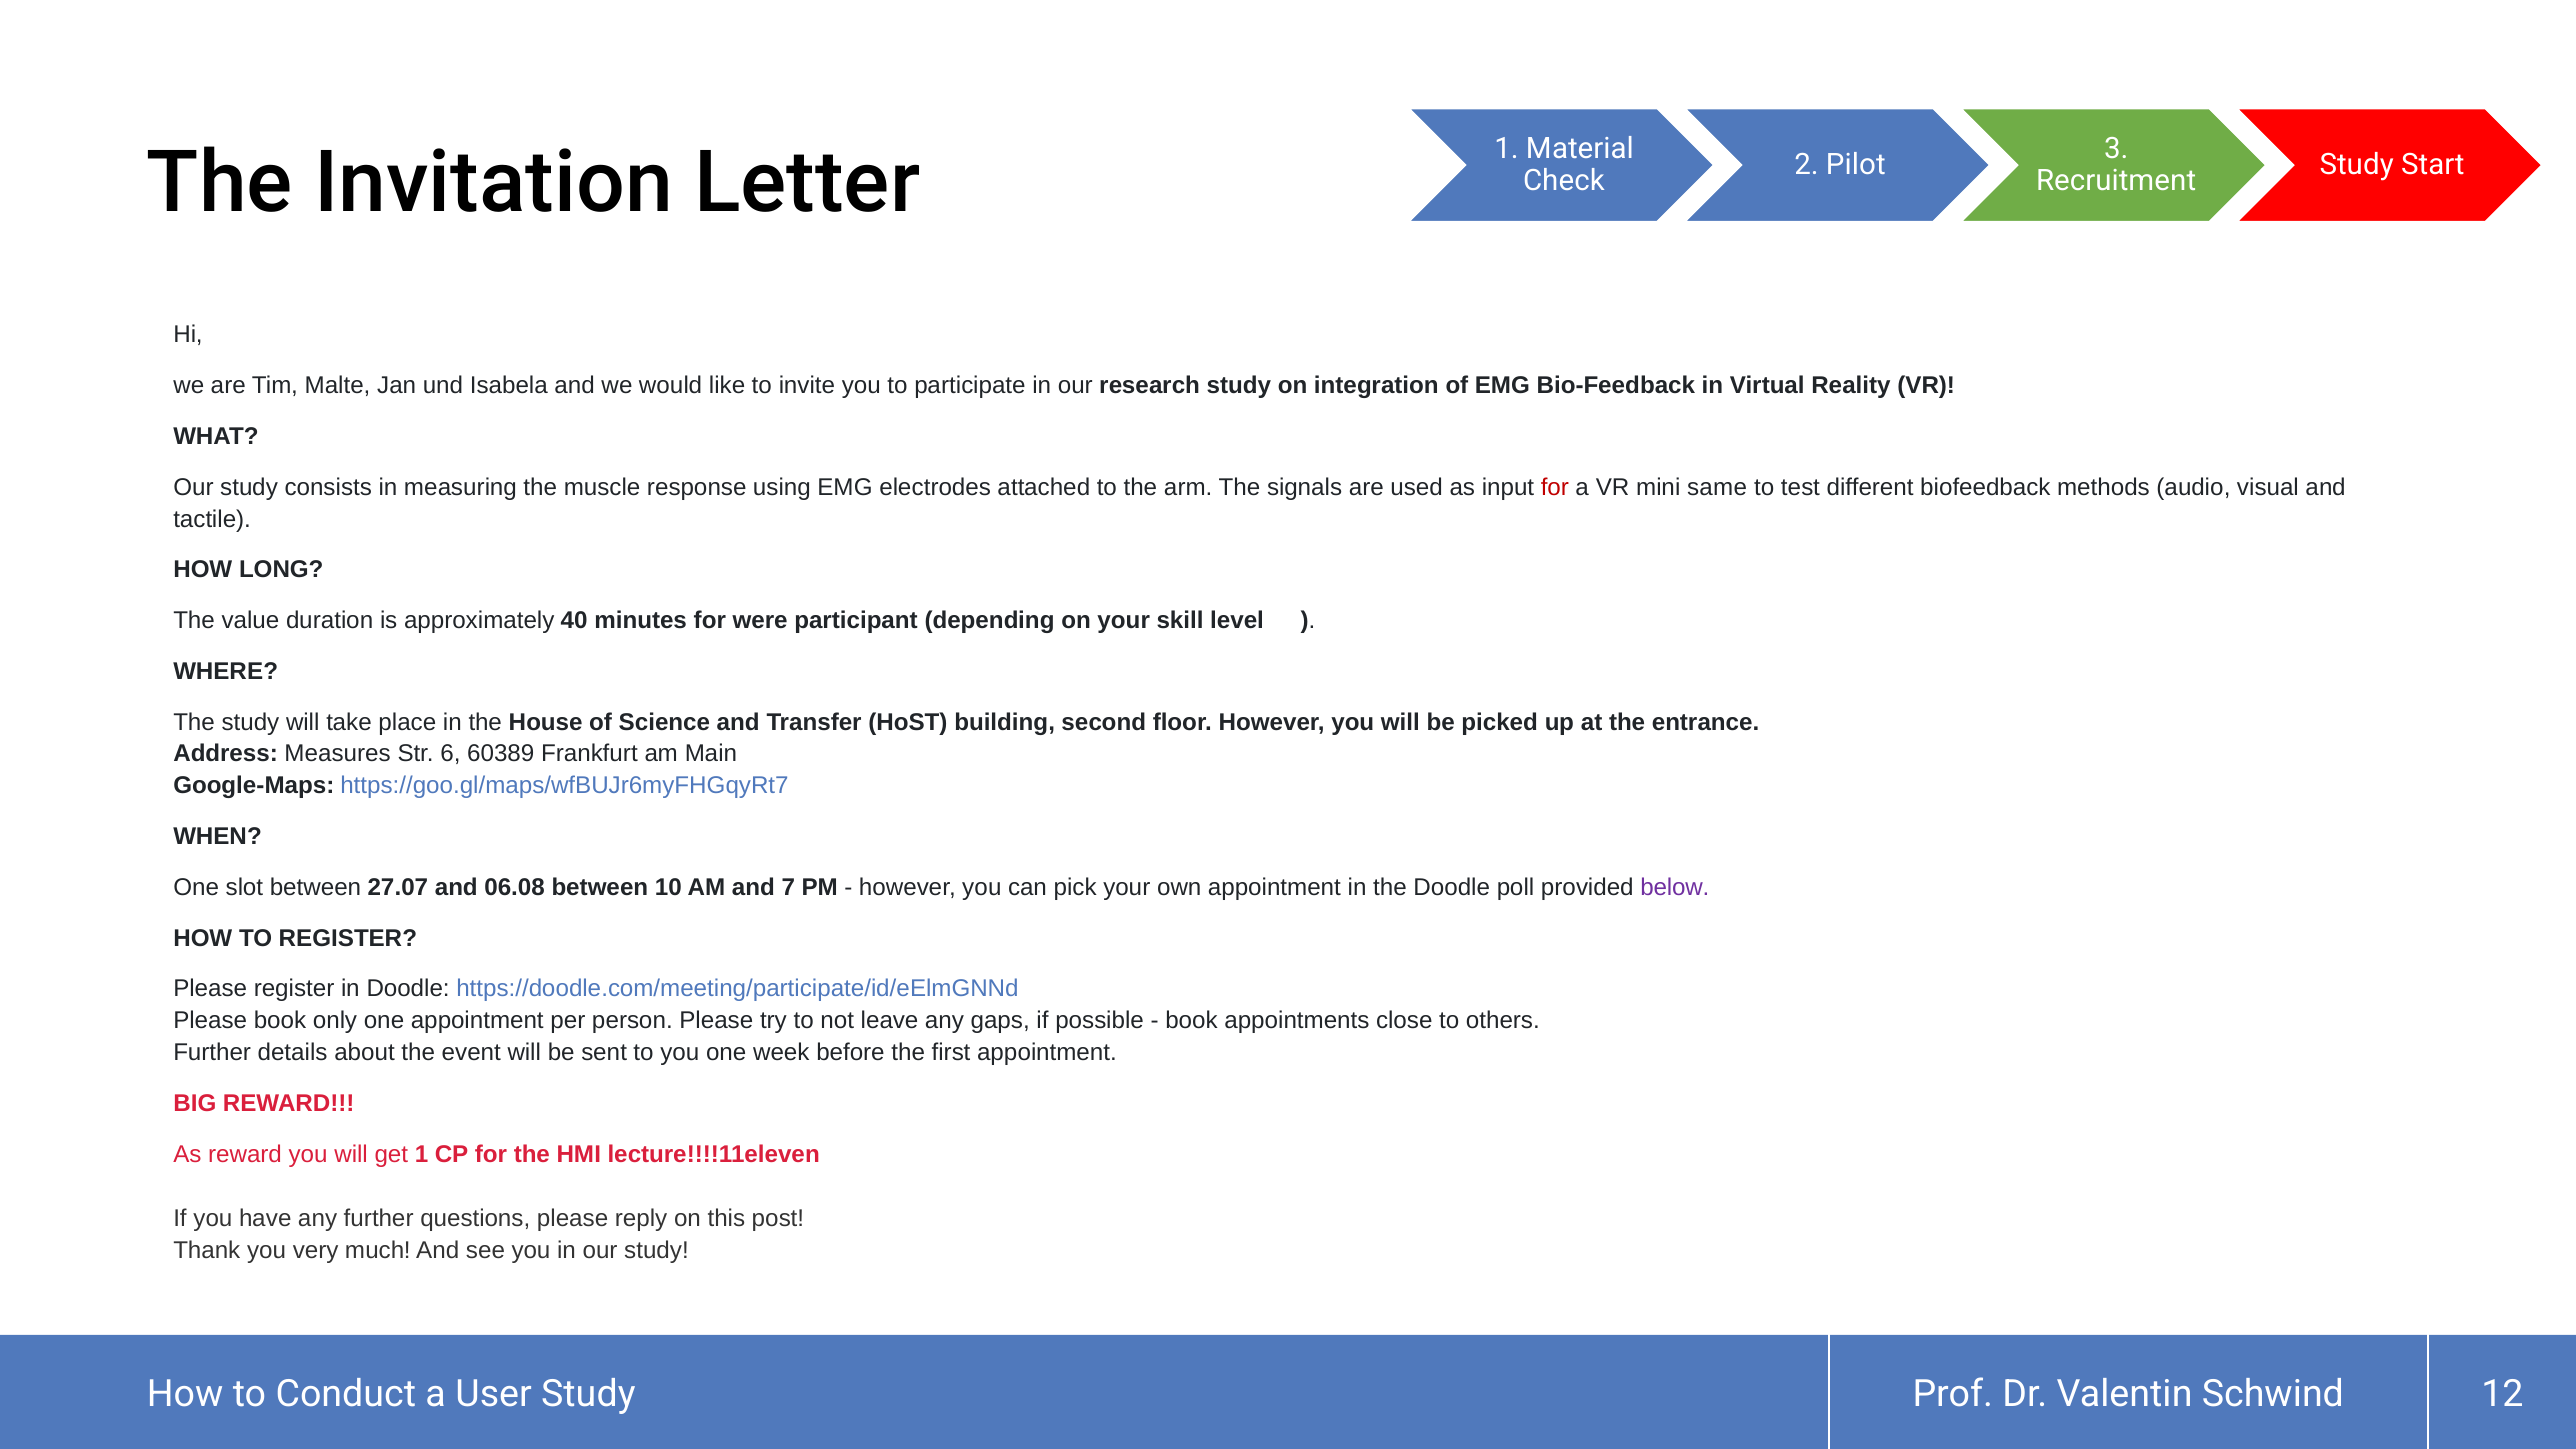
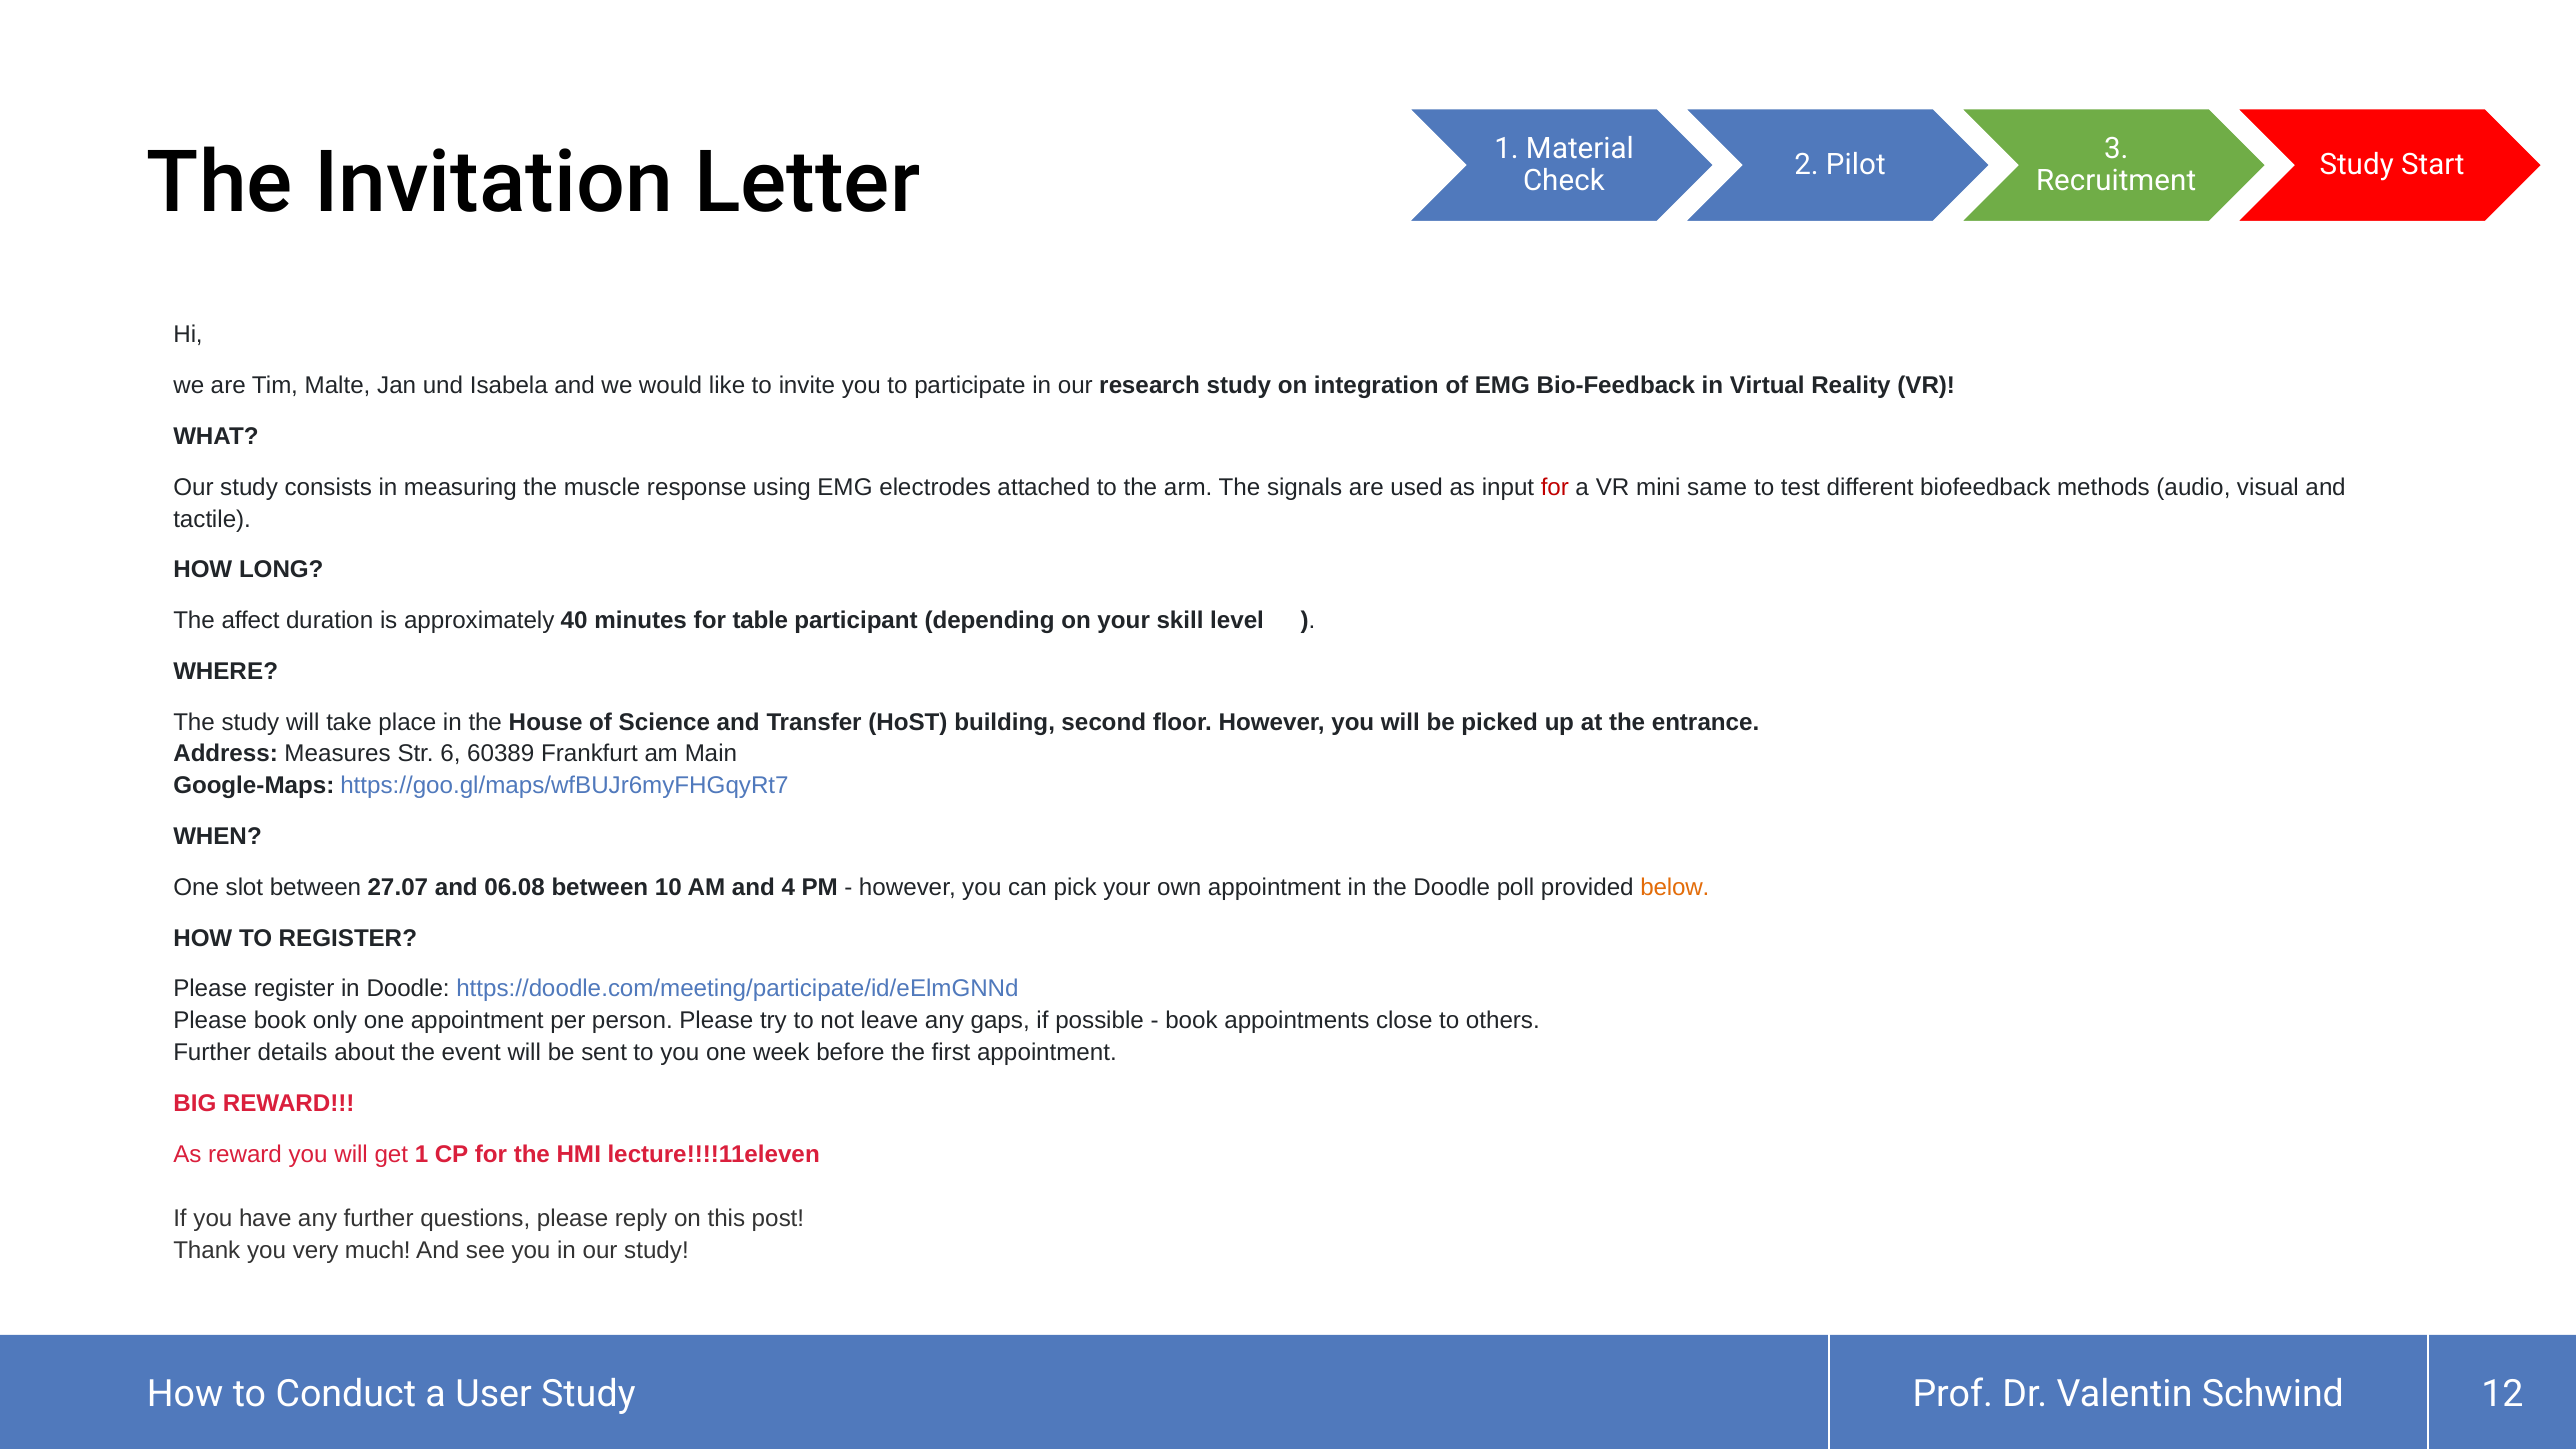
value: value -> affect
were: were -> table
7: 7 -> 4
below colour: purple -> orange
